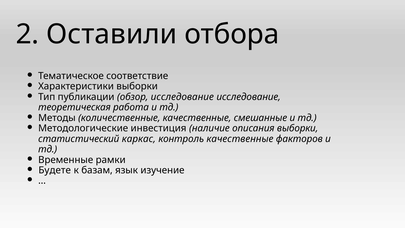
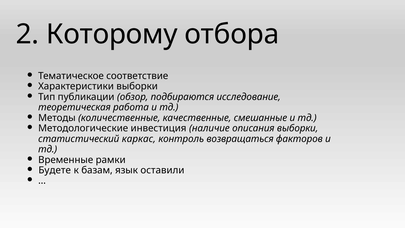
Оставили: Оставили -> Которому
обзор исследование: исследование -> подбираются
контроль качественные: качественные -> возвращаться
изучение: изучение -> оставили
